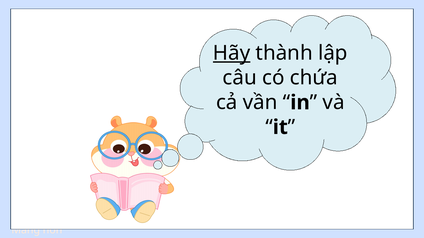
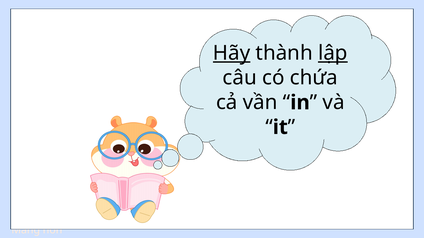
lập underline: none -> present
